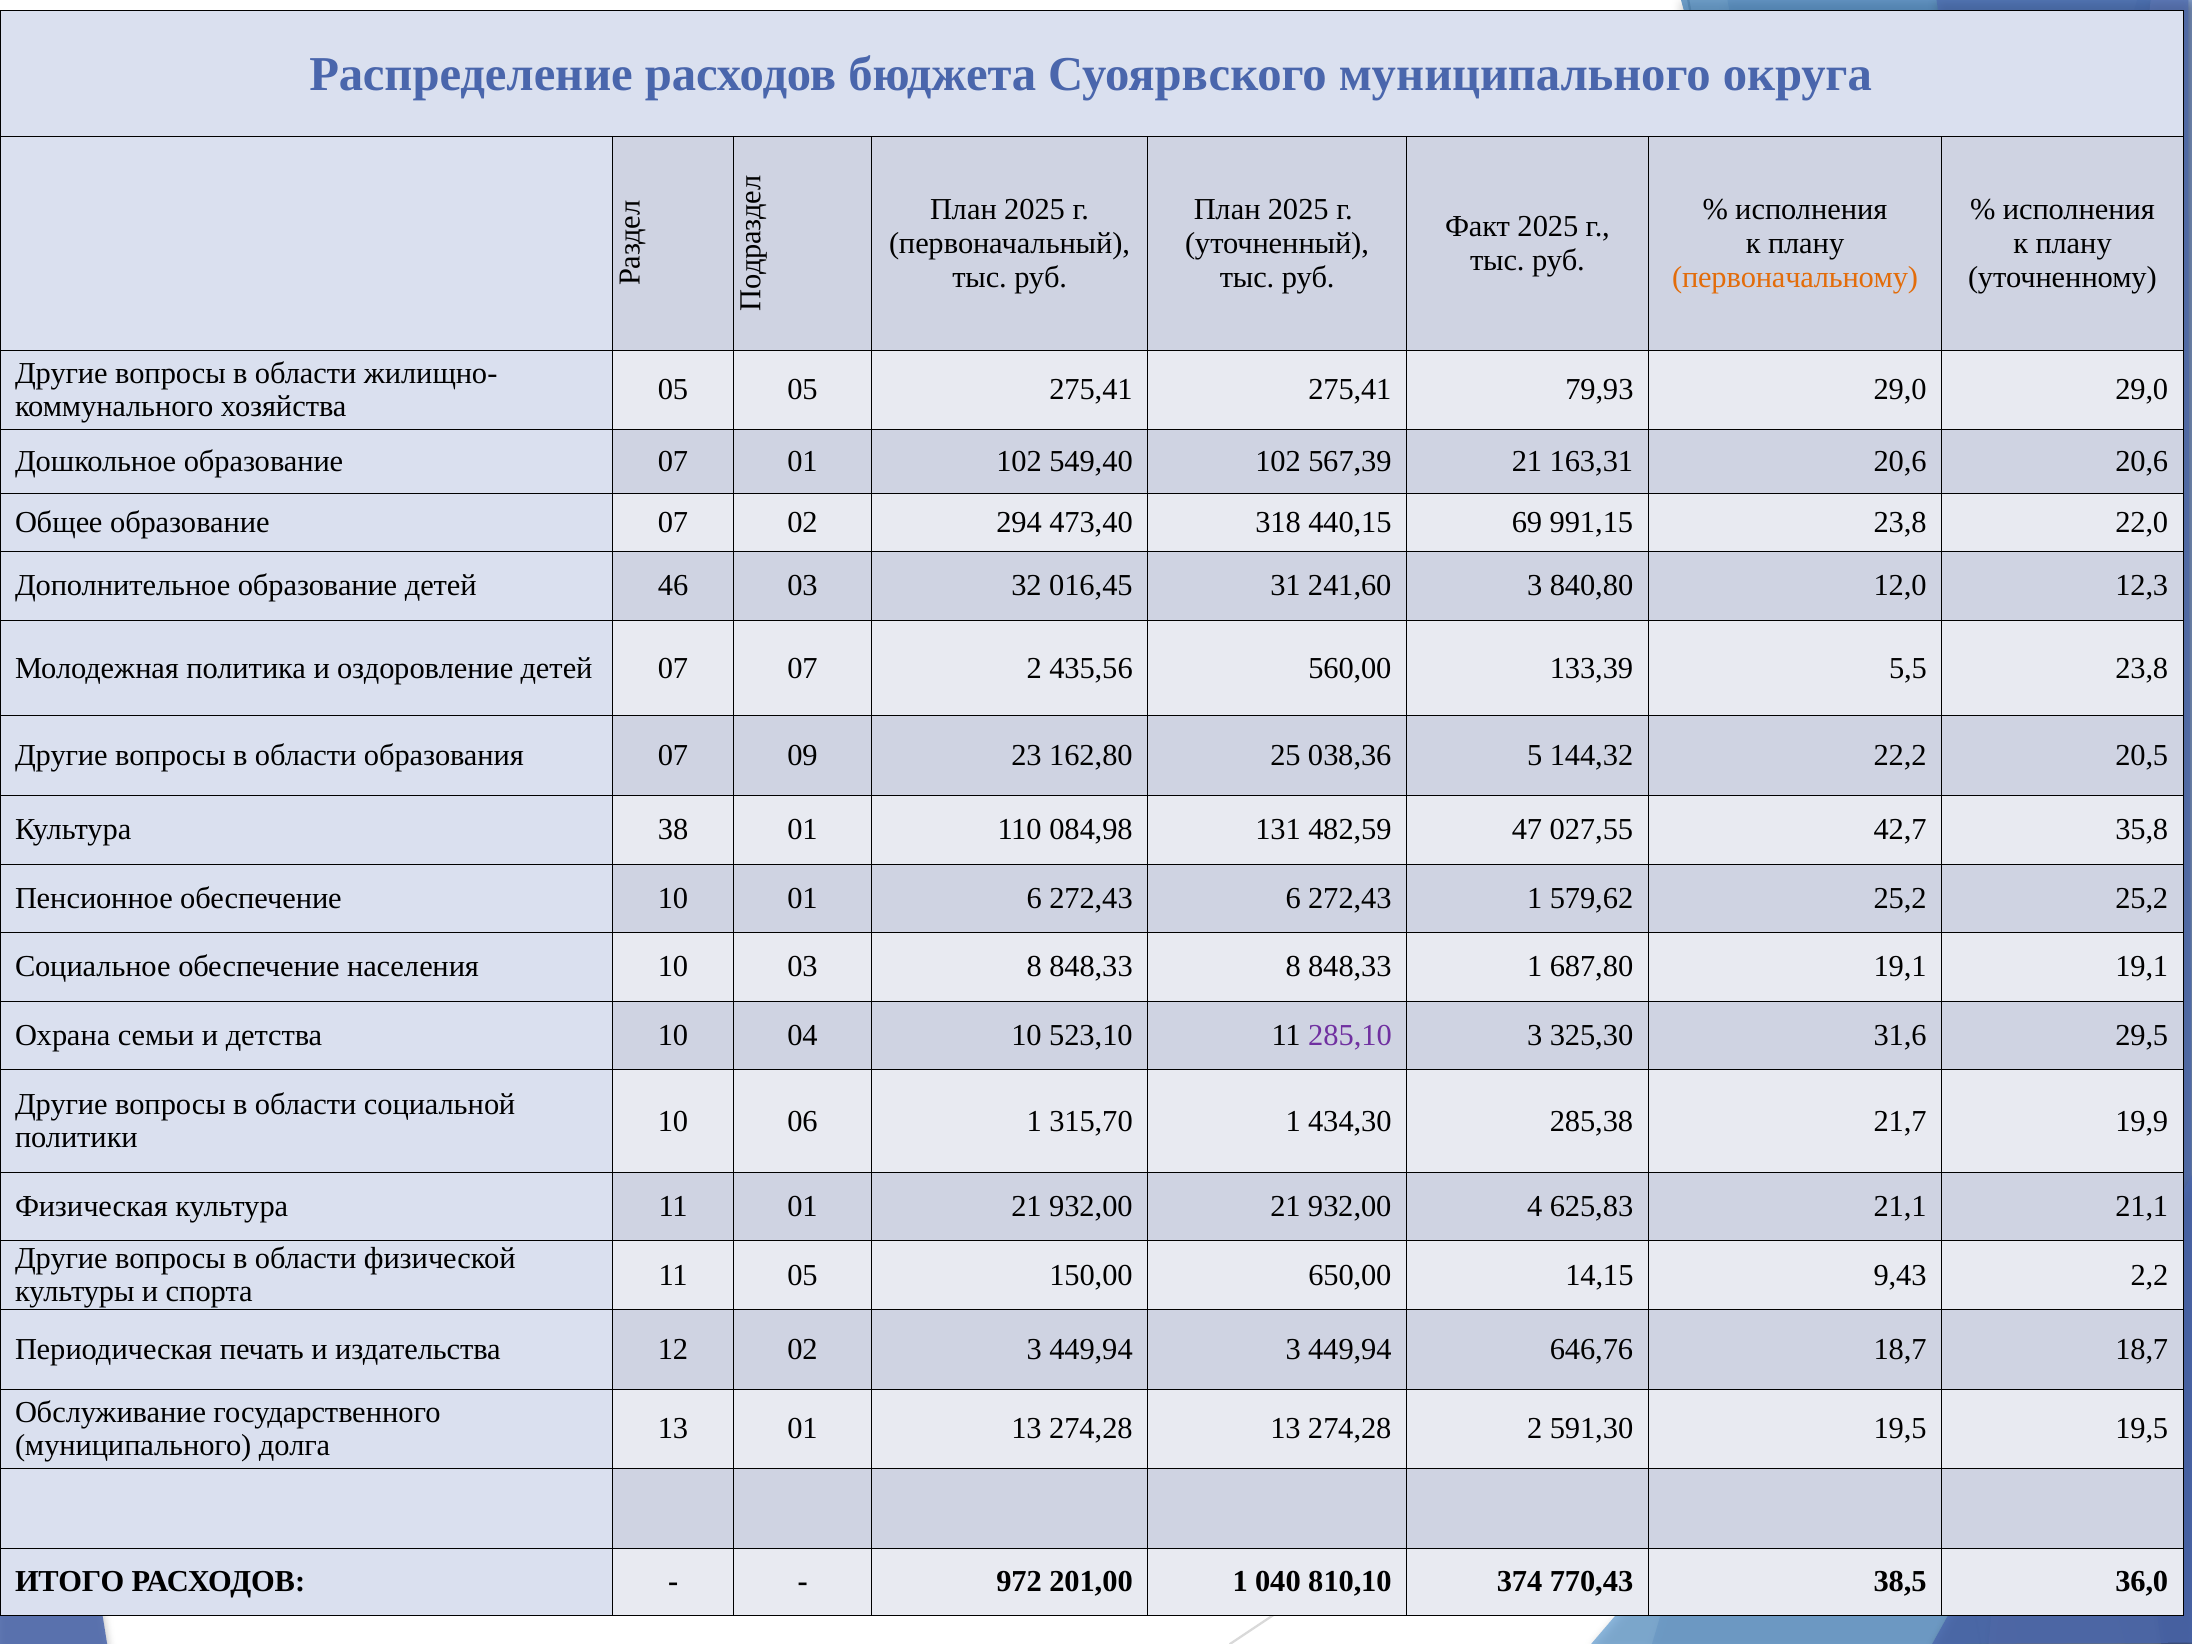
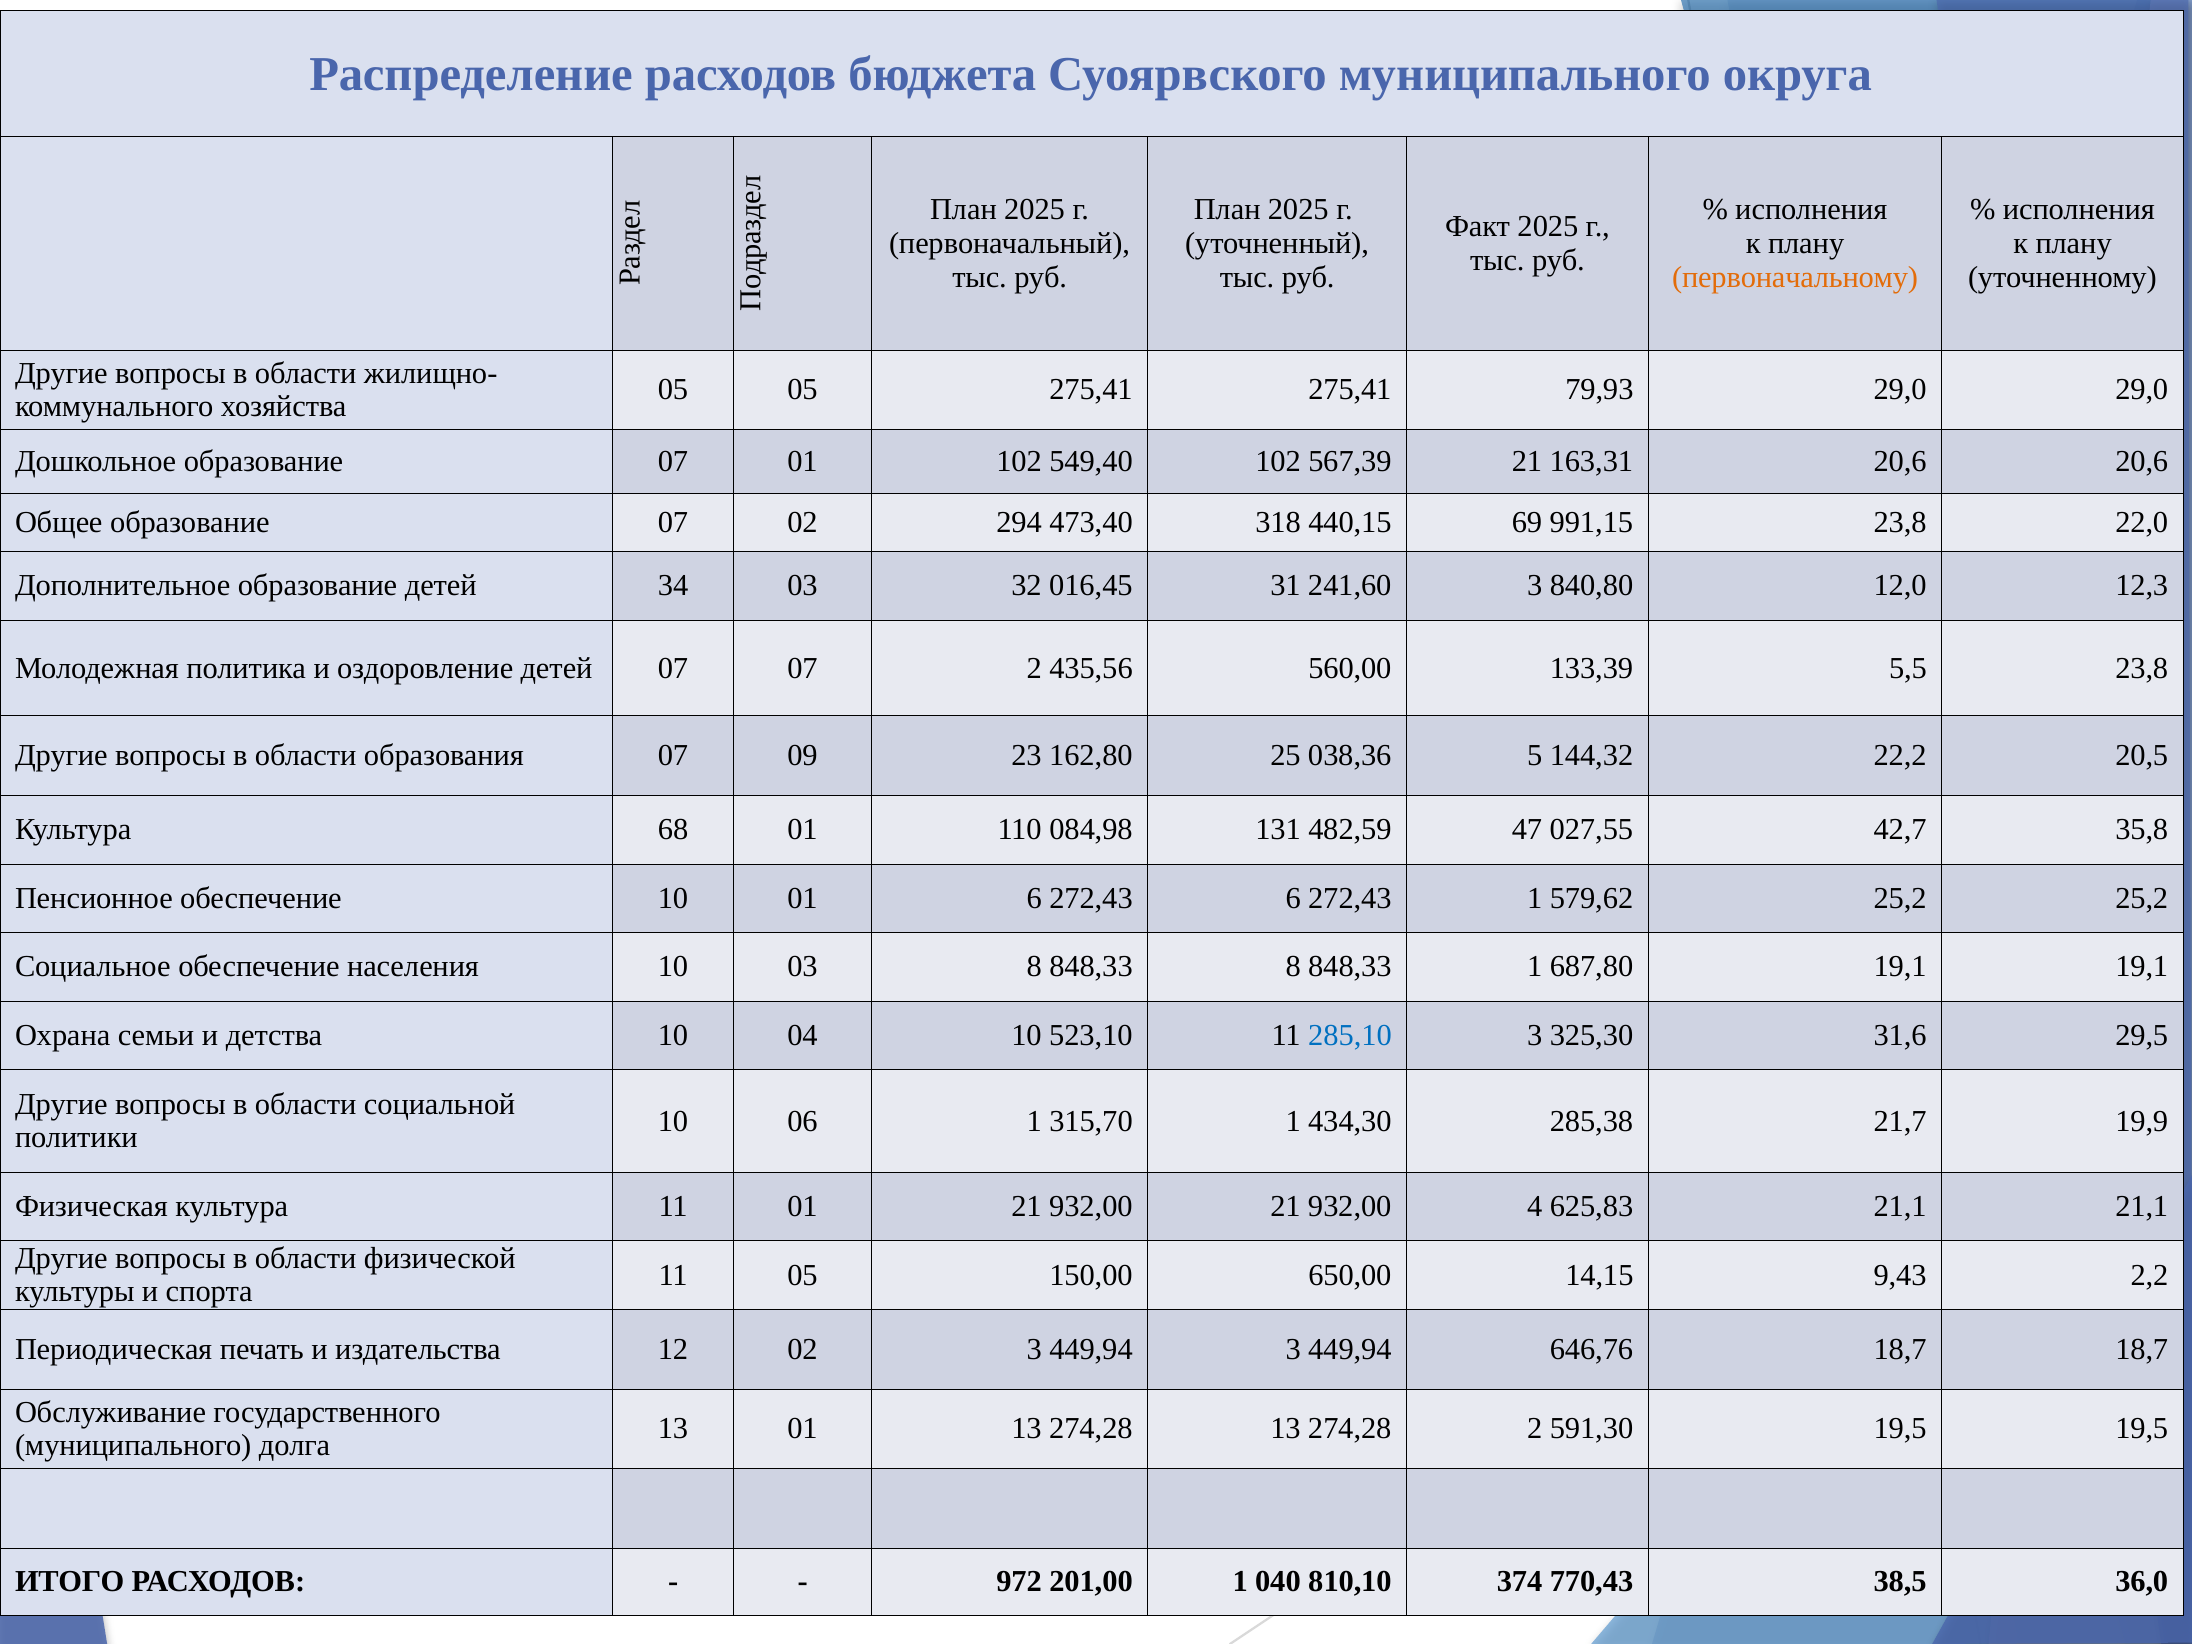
46: 46 -> 34
38: 38 -> 68
285,10 colour: purple -> blue
